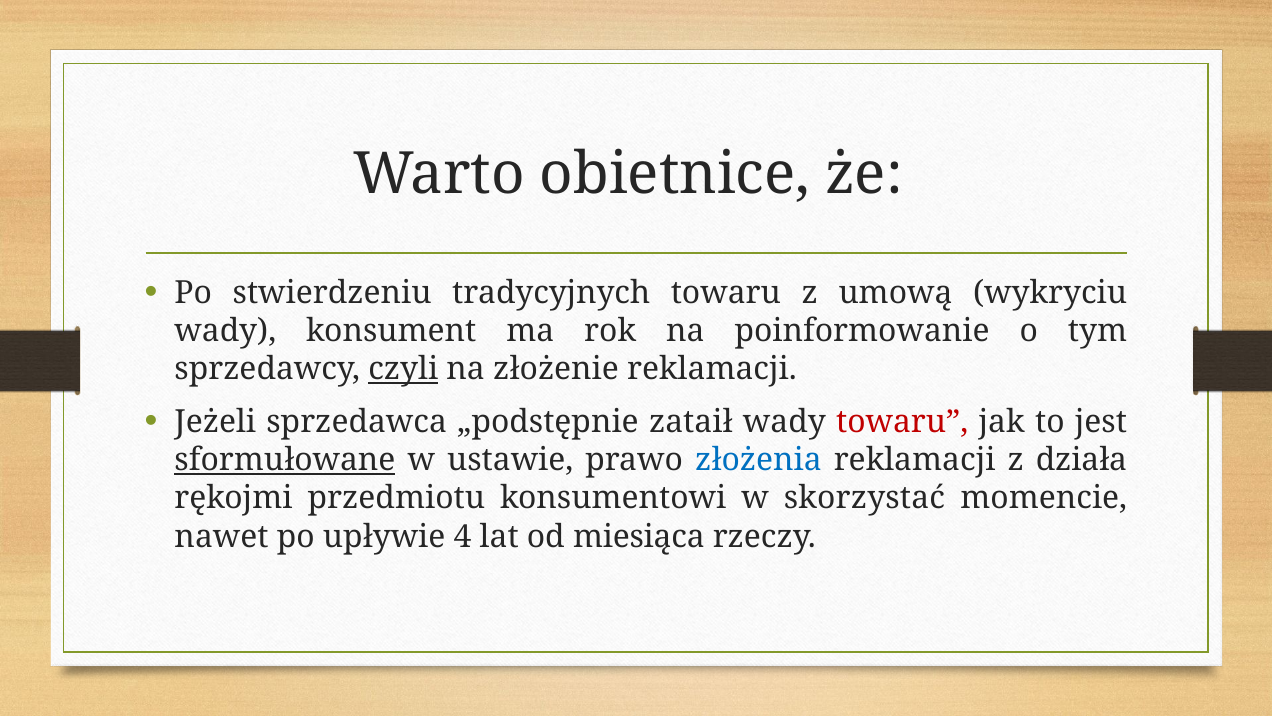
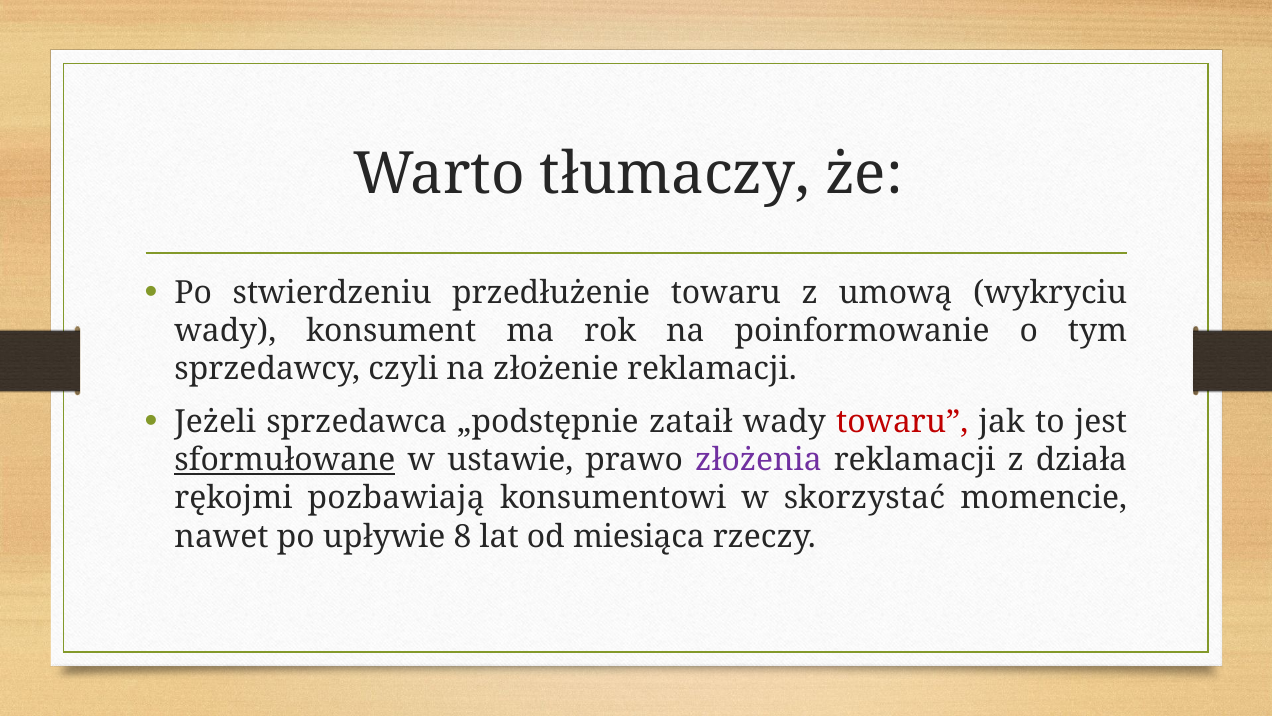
obietnice: obietnice -> tłumaczy
tradycyjnych: tradycyjnych -> przedłużenie
czyli underline: present -> none
złożenia colour: blue -> purple
przedmiotu: przedmiotu -> pozbawiają
4: 4 -> 8
